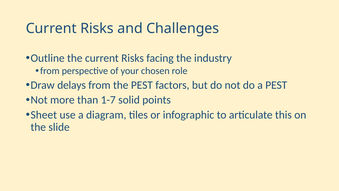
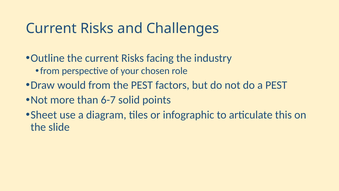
delays: delays -> would
1-7: 1-7 -> 6-7
